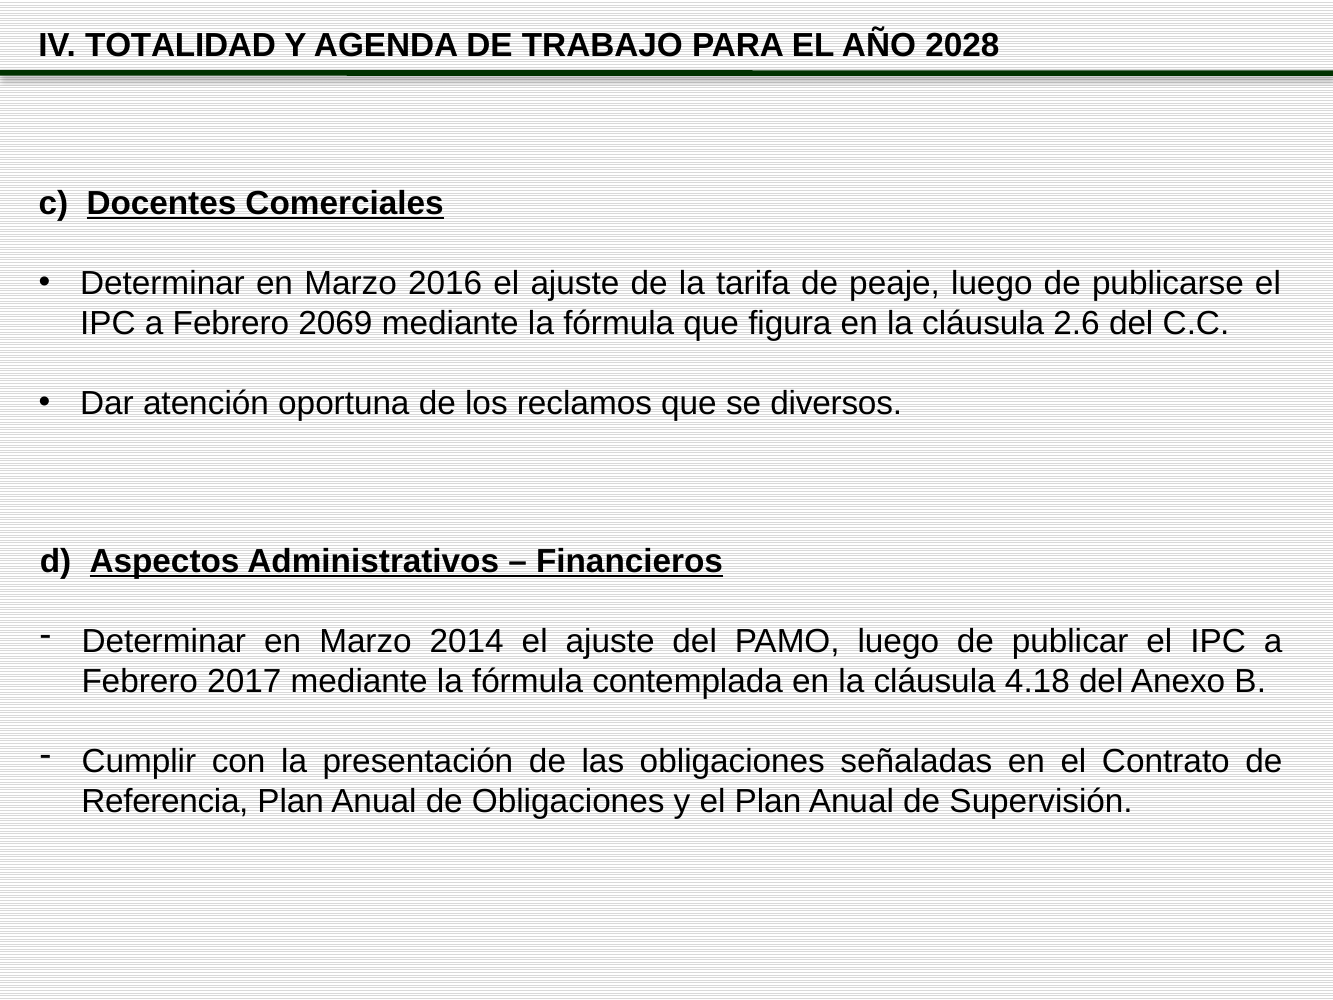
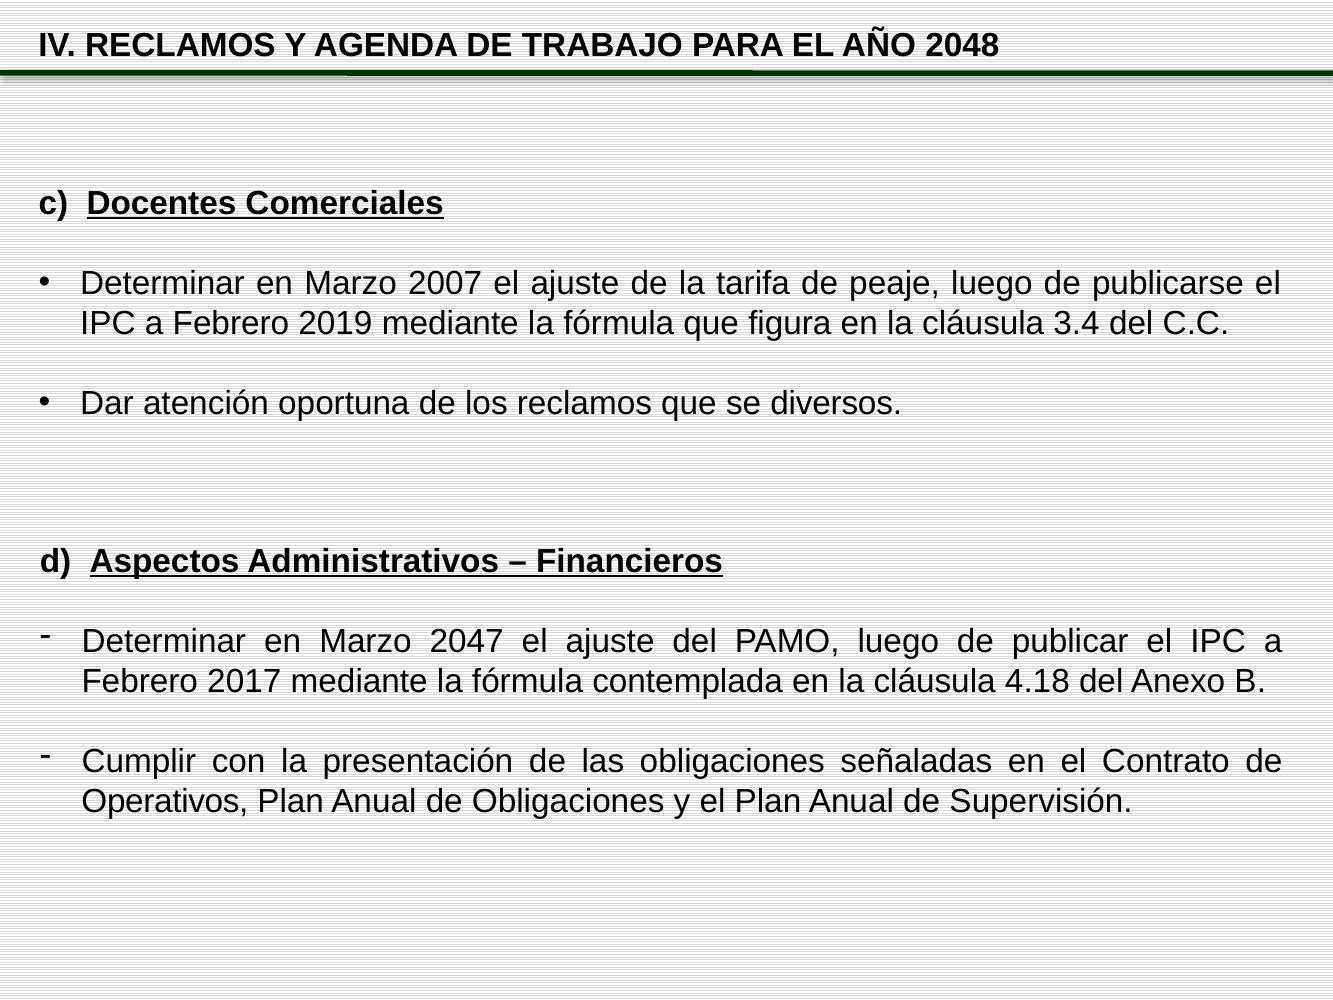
IV TOTALIDAD: TOTALIDAD -> RECLAMOS
2028: 2028 -> 2048
2016: 2016 -> 2007
2069: 2069 -> 2019
2.6: 2.6 -> 3.4
2014: 2014 -> 2047
Referencia: Referencia -> Operativos
